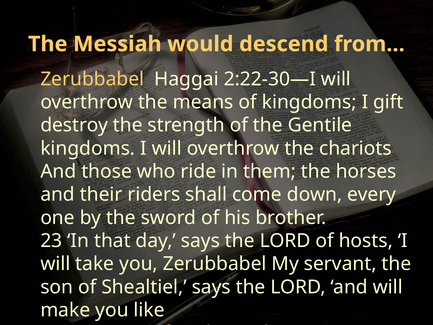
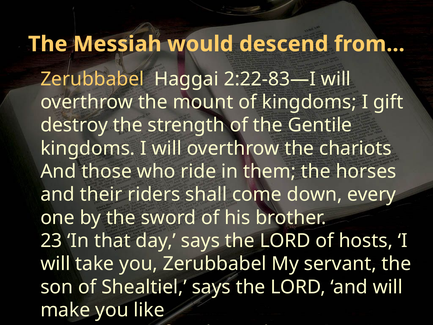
2:22-30—I: 2:22-30—I -> 2:22-83—I
means: means -> mount
